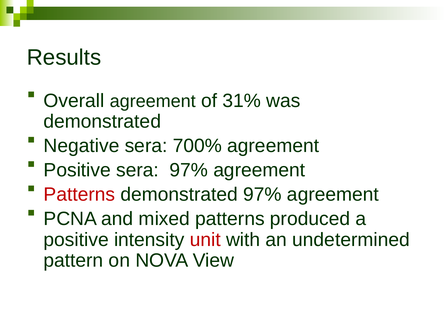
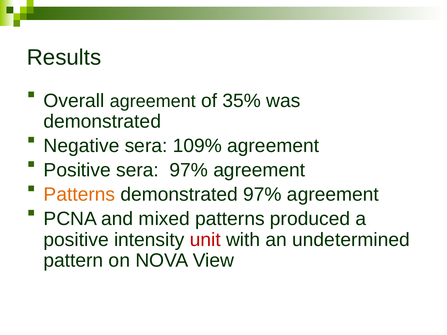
31%: 31% -> 35%
700%: 700% -> 109%
Patterns at (79, 195) colour: red -> orange
